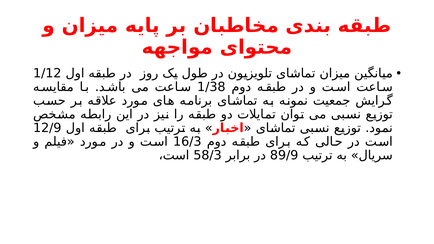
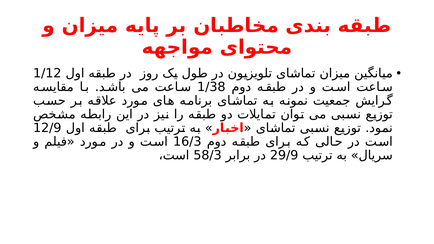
89/9: 89/9 -> 29/9
